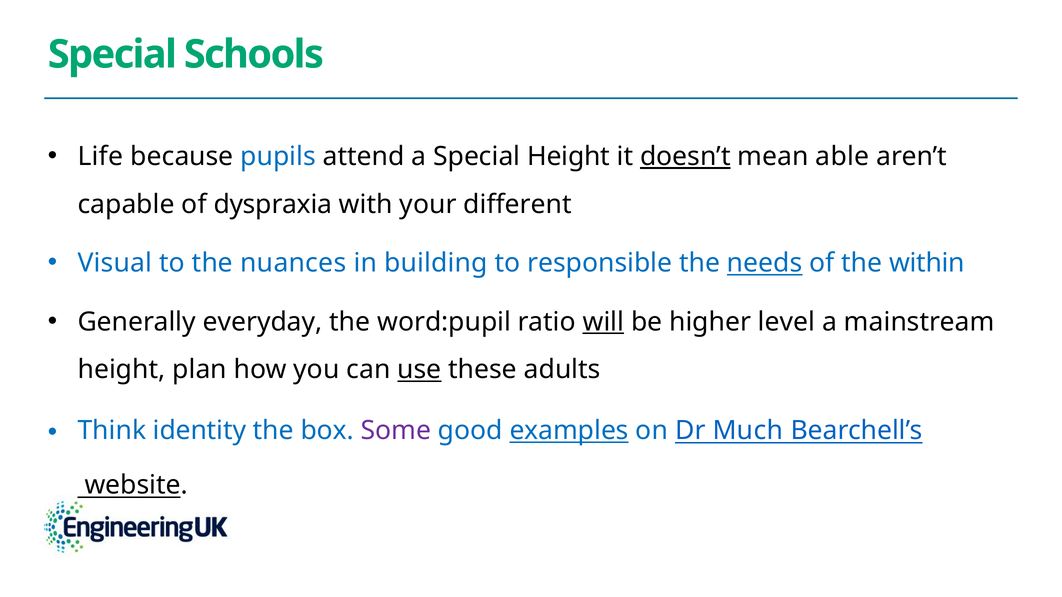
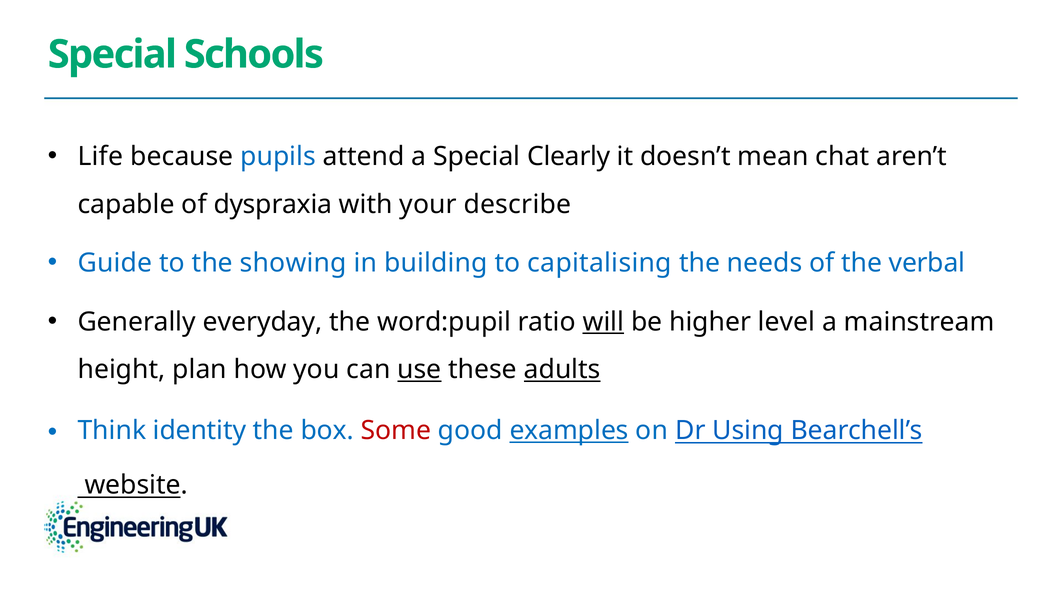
Special Height: Height -> Clearly
doesn’t underline: present -> none
able: able -> chat
different: different -> describe
Visual: Visual -> Guide
nuances: nuances -> showing
responsible: responsible -> capitalising
needs underline: present -> none
within: within -> verbal
adults underline: none -> present
Some colour: purple -> red
Much: Much -> Using
